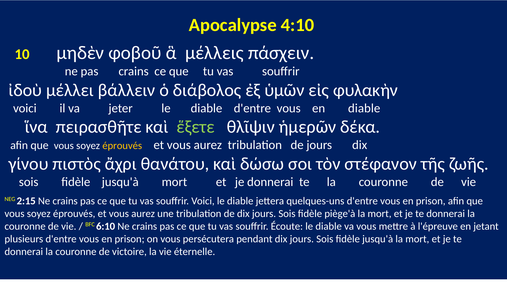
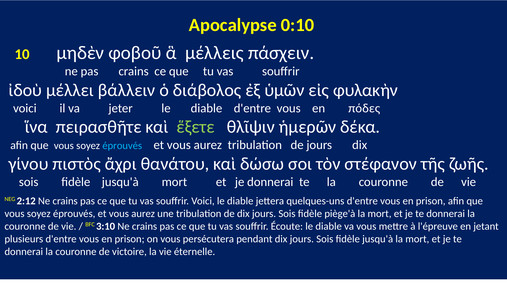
4:10: 4:10 -> 0:10
en diable: diable -> πόδες
éprouvés at (122, 146) colour: yellow -> light blue
2:15: 2:15 -> 2:12
6:10: 6:10 -> 3:10
